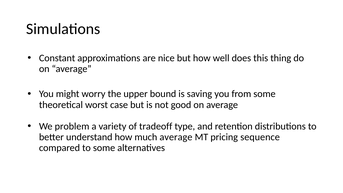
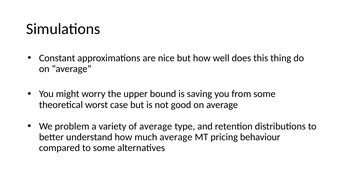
of tradeoff: tradeoff -> average
sequence: sequence -> behaviour
